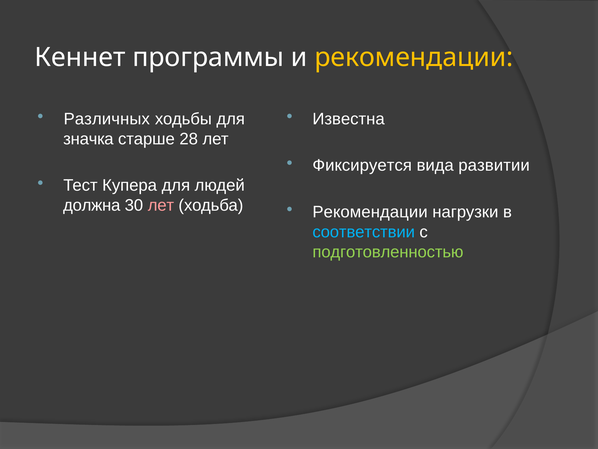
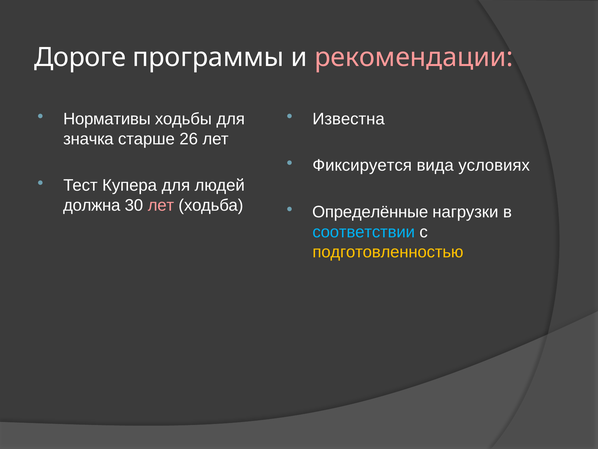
Кеннет: Кеннет -> Дороге
рекомендации at (414, 57) colour: yellow -> pink
Различных: Различных -> Нормативы
28: 28 -> 26
развитии: развитии -> условиях
Рекомендации at (370, 212): Рекомендации -> Определённые
подготовленностью colour: light green -> yellow
